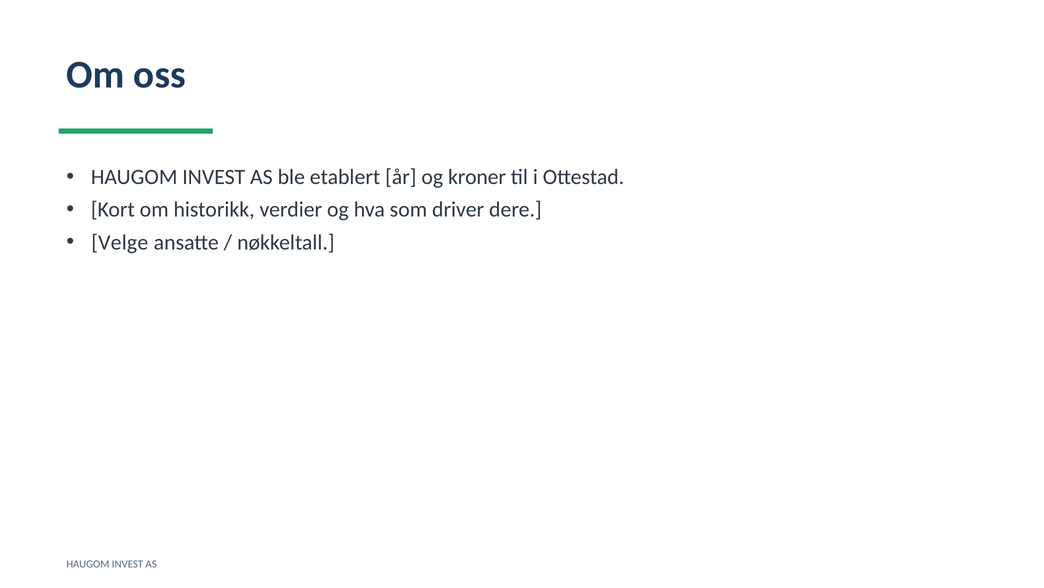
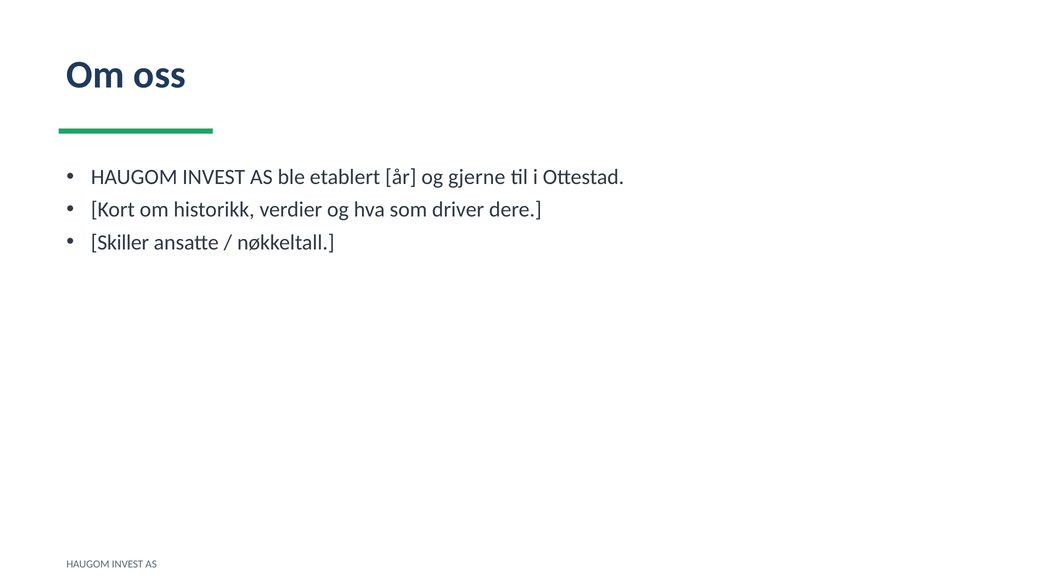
kroner: kroner -> gjerne
Velge: Velge -> Skiller
